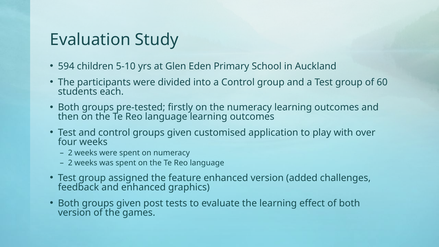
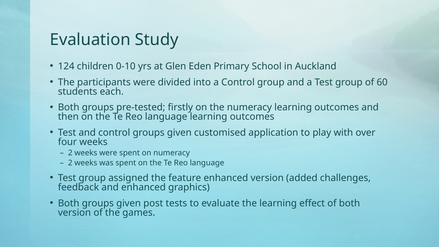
594: 594 -> 124
5-10: 5-10 -> 0-10
